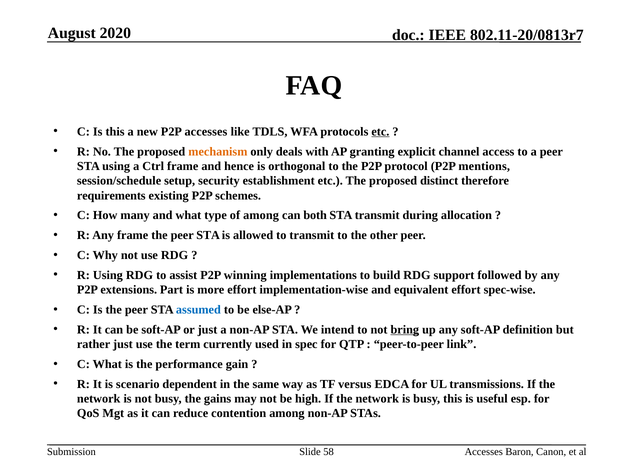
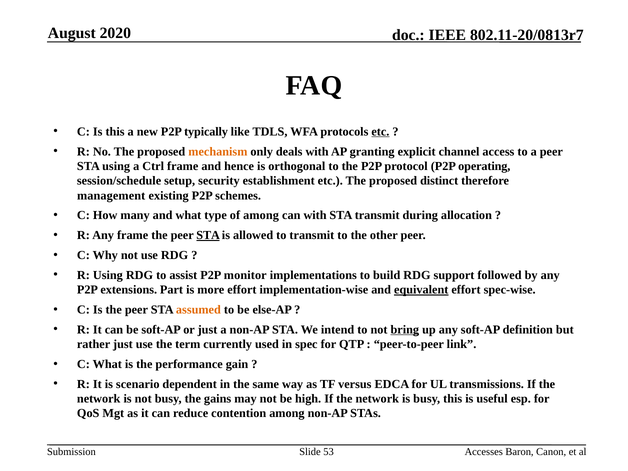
P2P accesses: accesses -> typically
mentions: mentions -> operating
requirements: requirements -> management
can both: both -> with
STA at (208, 235) underline: none -> present
winning: winning -> monitor
equivalent underline: none -> present
assumed colour: blue -> orange
58: 58 -> 53
